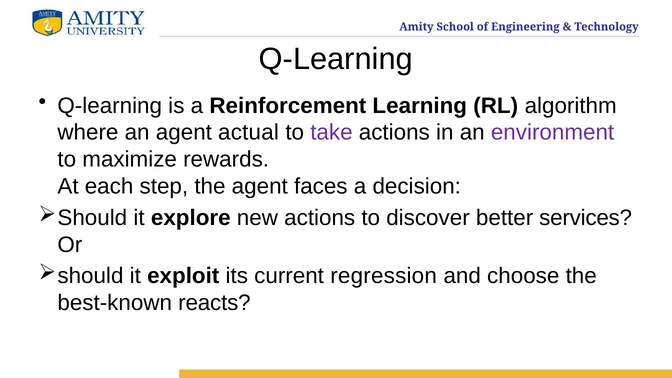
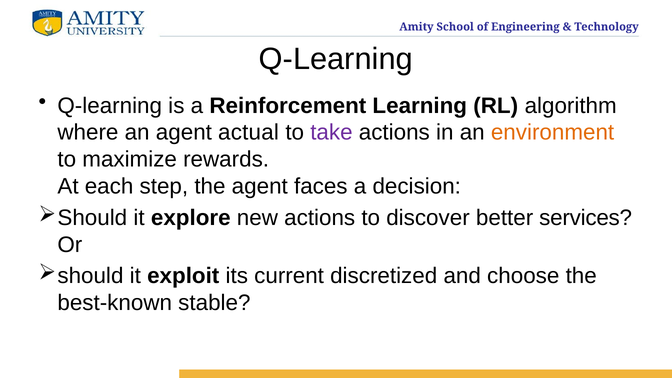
environment colour: purple -> orange
regression: regression -> discretized
reacts: reacts -> stable
